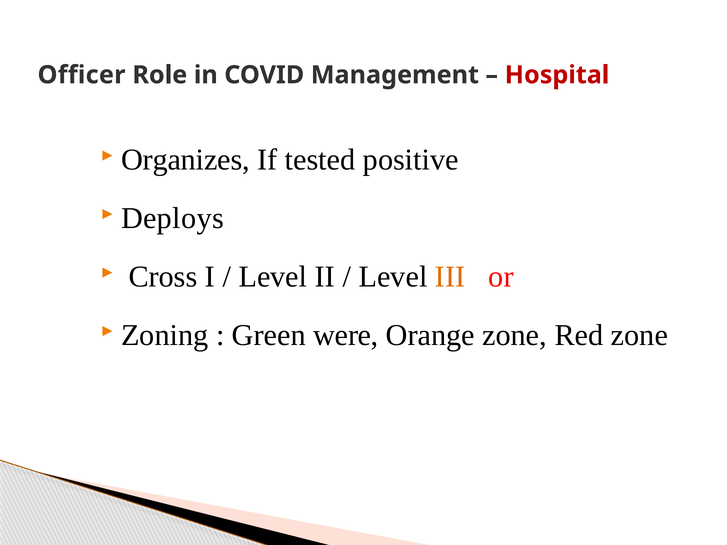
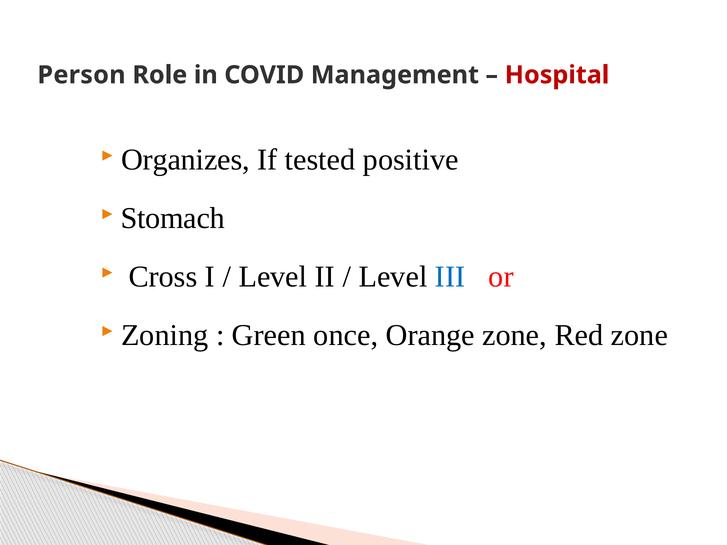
Officer: Officer -> Person
Deploys: Deploys -> Stomach
III colour: orange -> blue
were: were -> once
